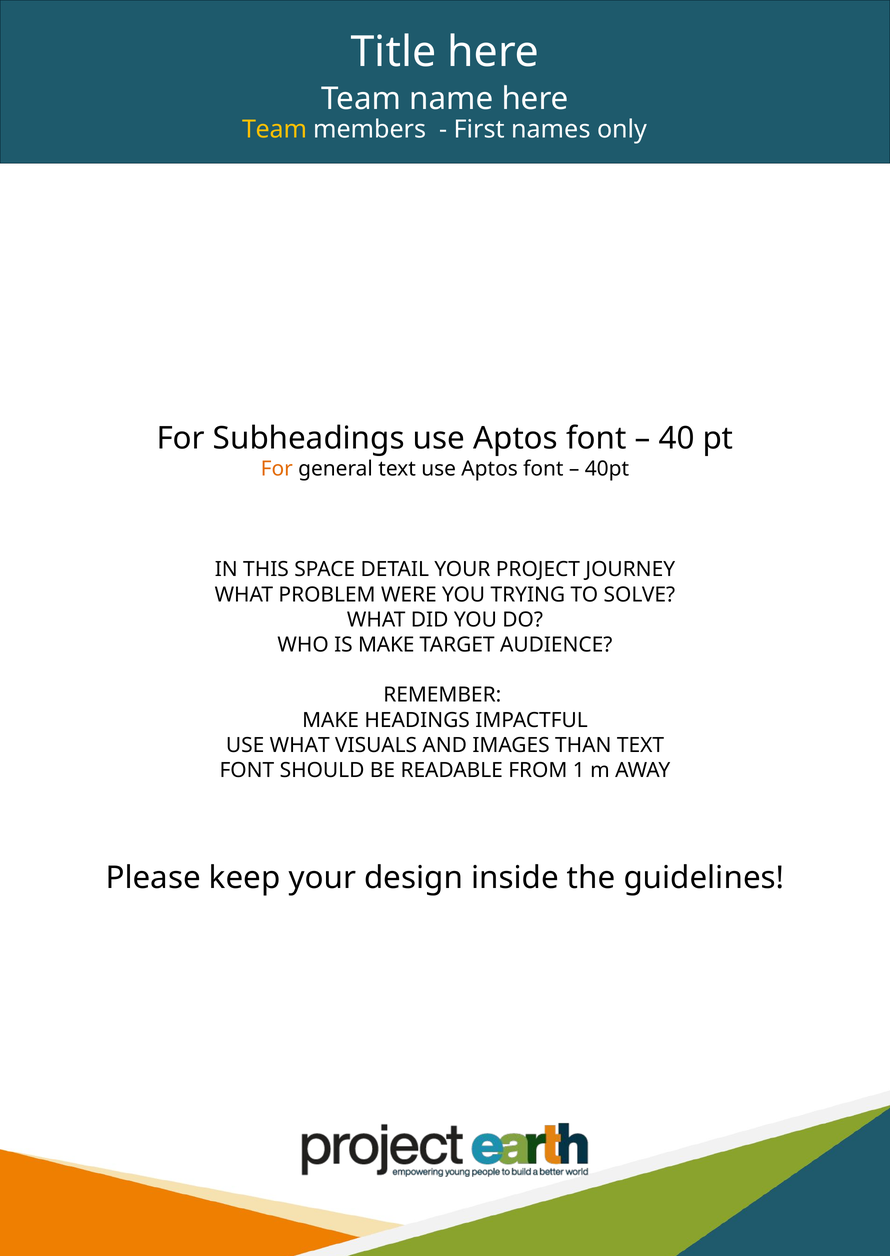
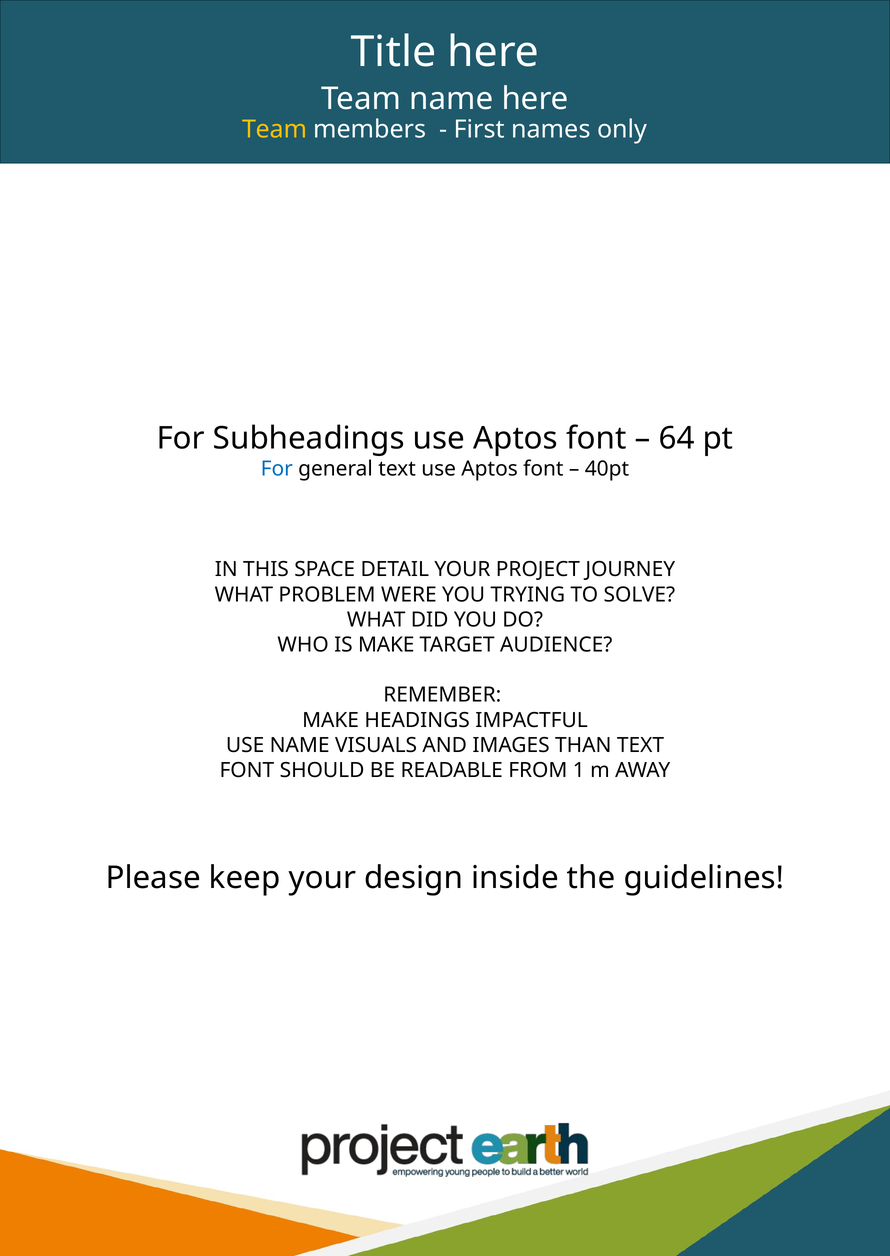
40: 40 -> 64
For at (277, 469) colour: orange -> blue
USE WHAT: WHAT -> NAME
